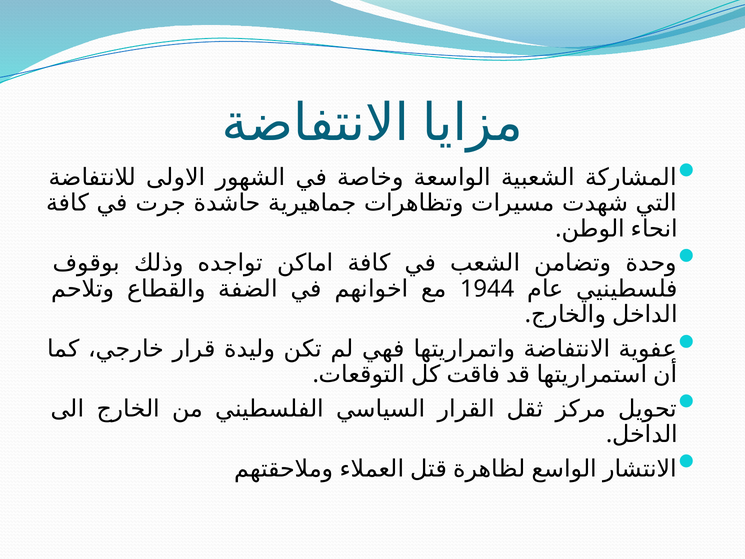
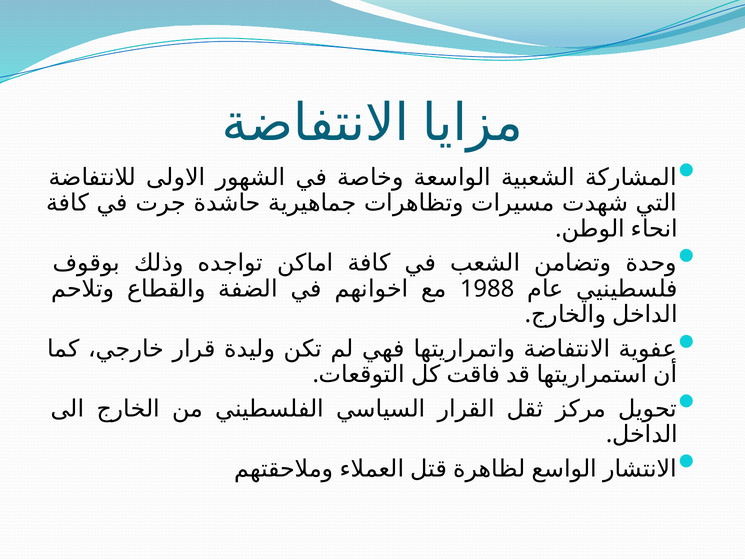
1944: 1944 -> 1988
